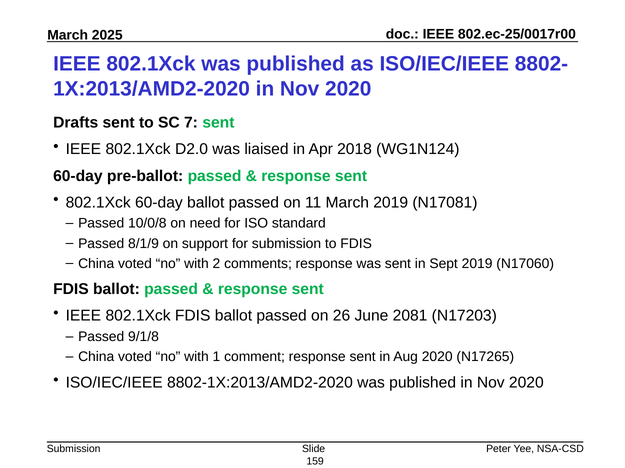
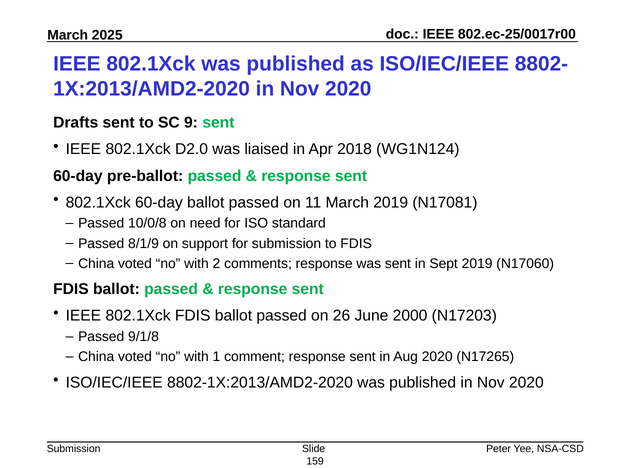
7: 7 -> 9
2081: 2081 -> 2000
